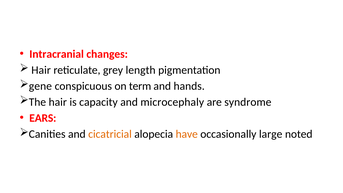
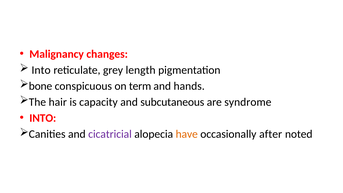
Intracranial: Intracranial -> Malignancy
Hair at (41, 70): Hair -> Into
gene: gene -> bone
microcephaly: microcephaly -> subcutaneous
EARS at (43, 118): EARS -> INTO
cicatricial colour: orange -> purple
large: large -> after
